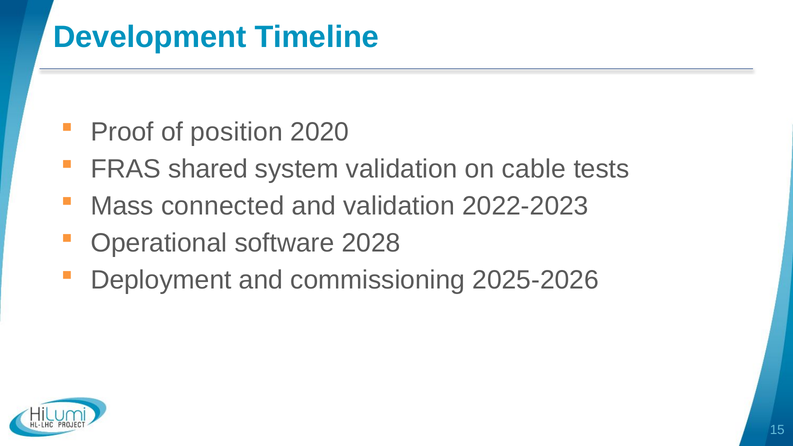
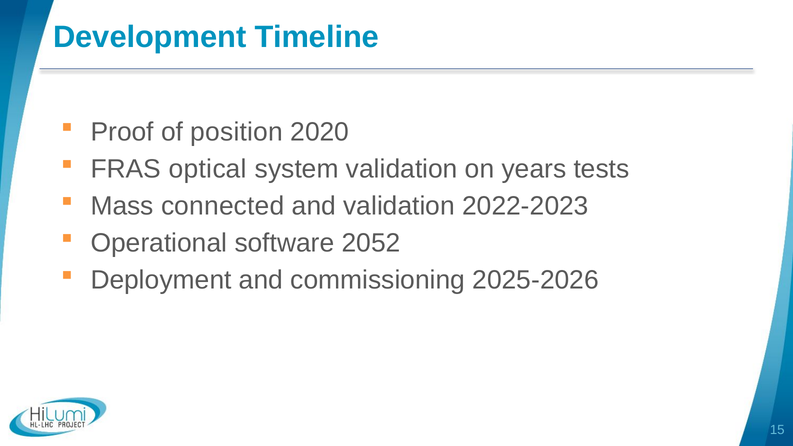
shared: shared -> optical
cable: cable -> years
2028: 2028 -> 2052
